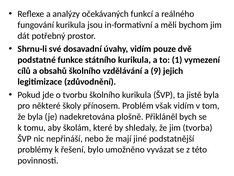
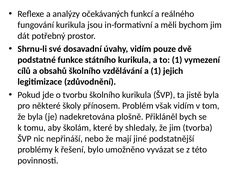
a 9: 9 -> 1
